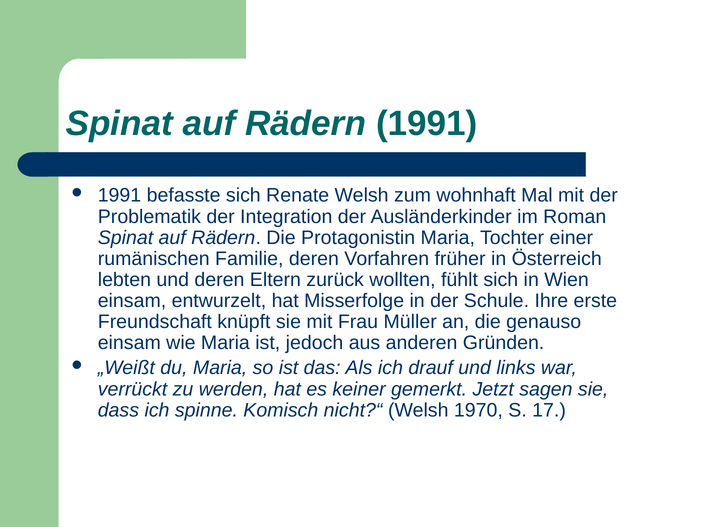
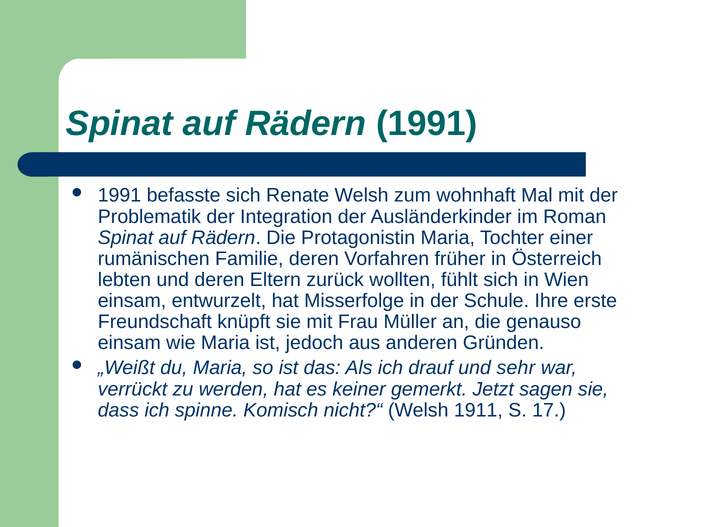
links: links -> sehr
1970: 1970 -> 1911
